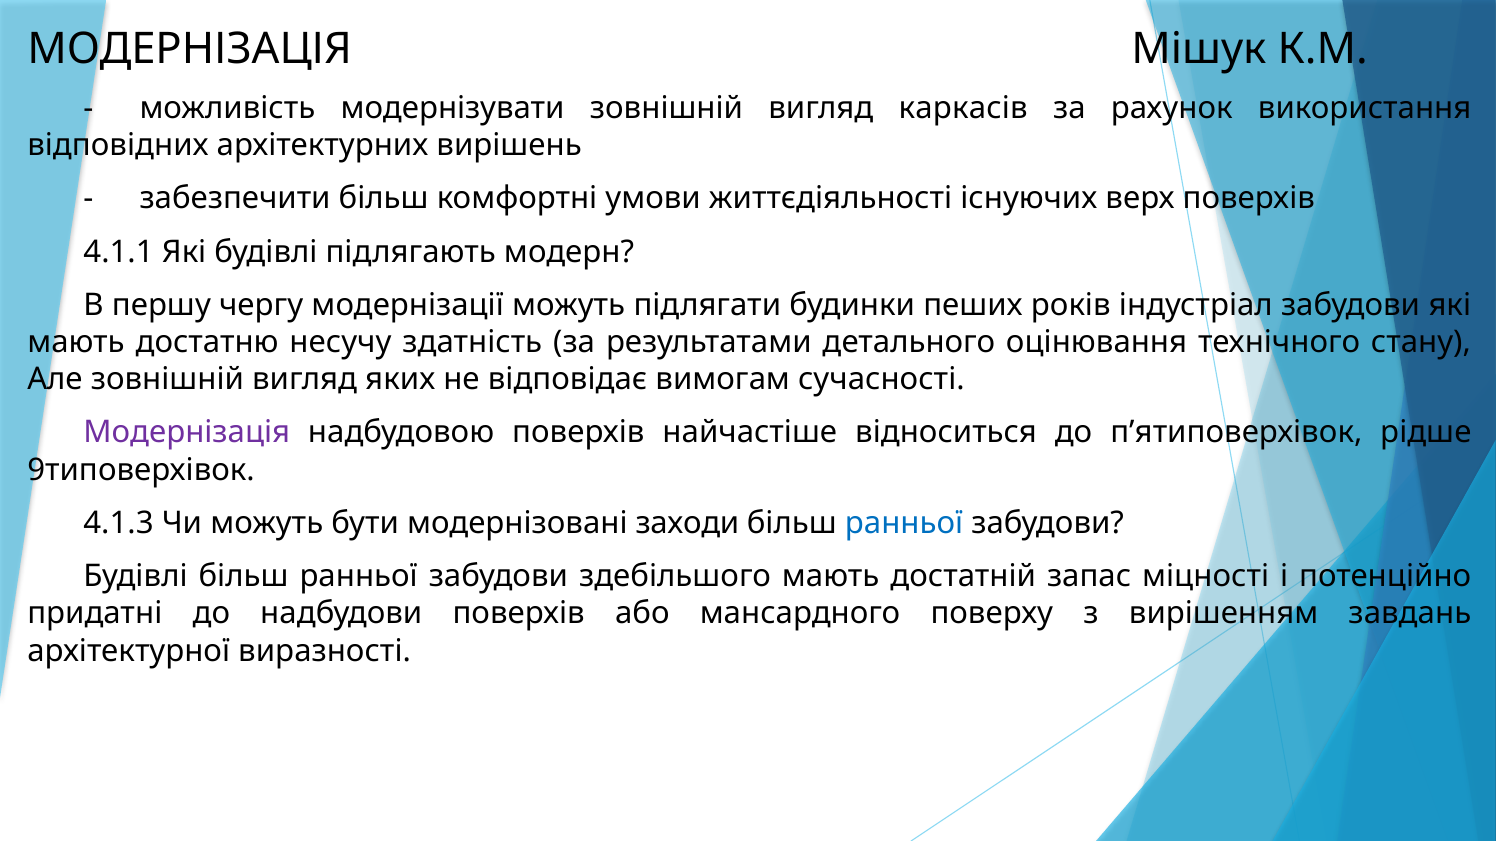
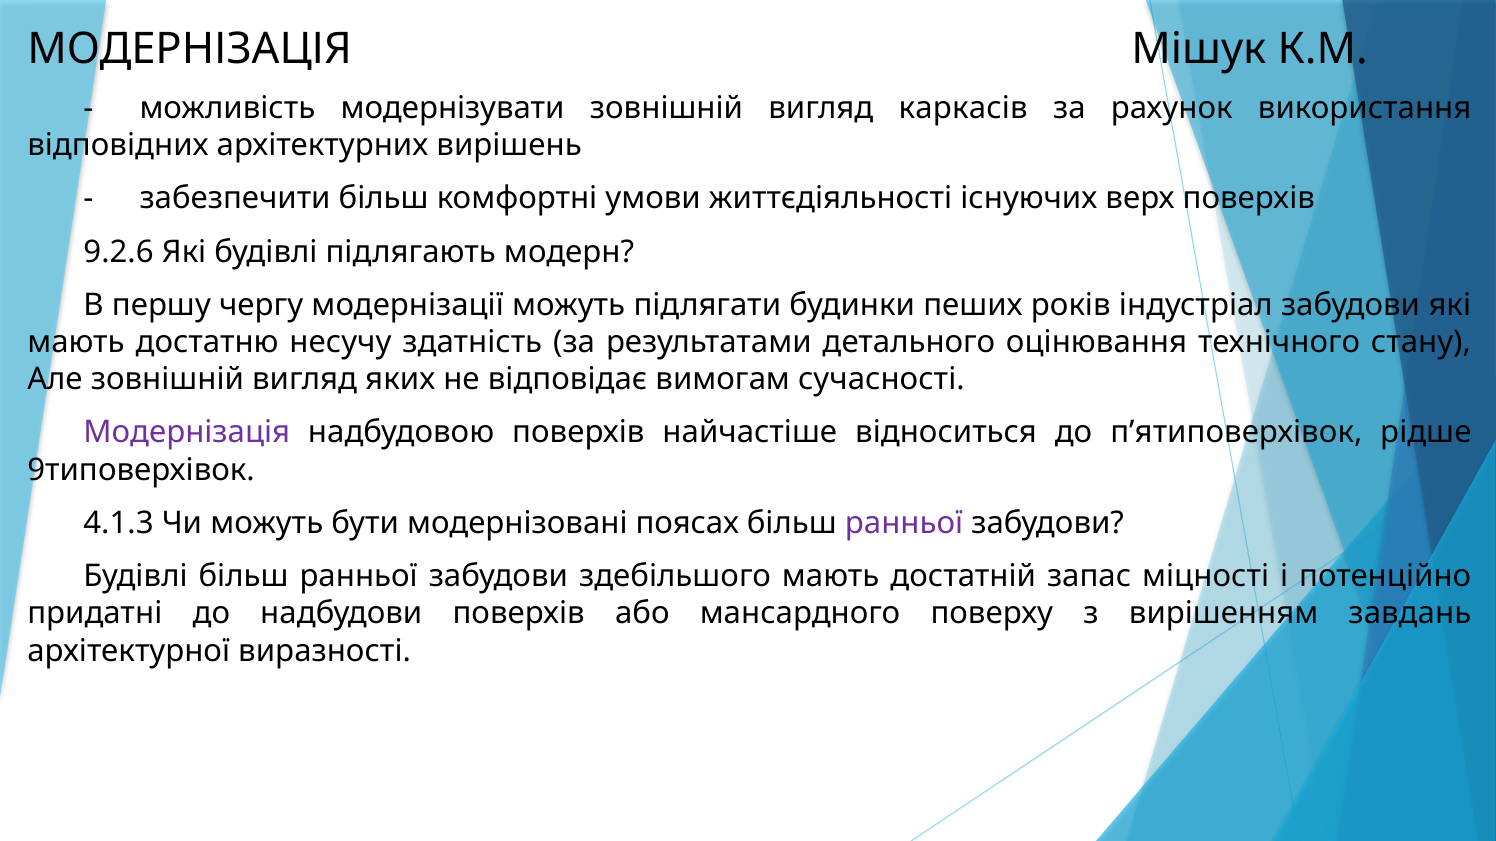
4.1.1: 4.1.1 -> 9.2.6
заходи: заходи -> поясах
ранньої at (904, 523) colour: blue -> purple
